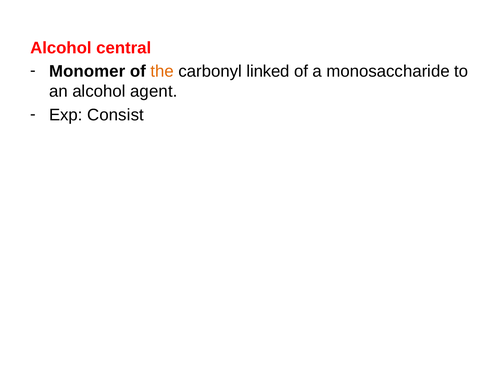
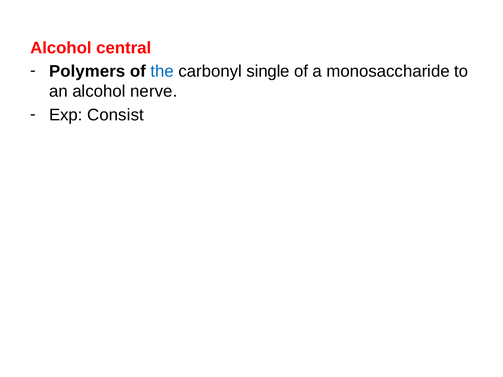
Monomer: Monomer -> Polymers
the colour: orange -> blue
linked: linked -> single
agent: agent -> nerve
